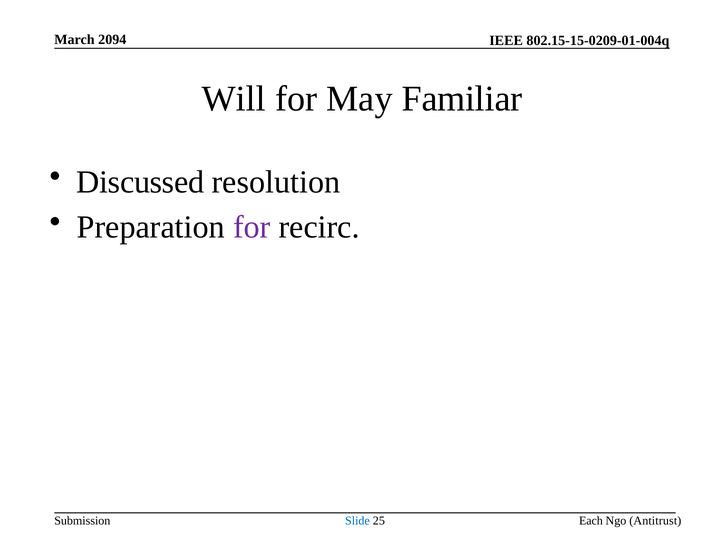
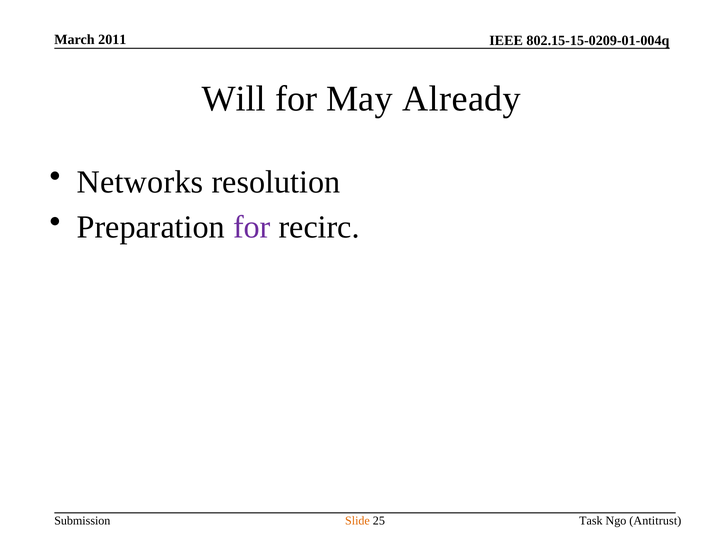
2094: 2094 -> 2011
Familiar: Familiar -> Already
Discussed: Discussed -> Networks
Slide colour: blue -> orange
Each: Each -> Task
